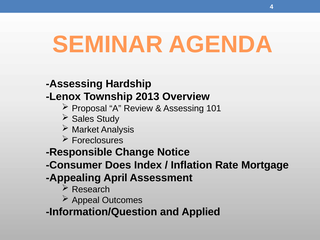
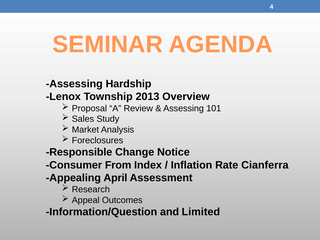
Does: Does -> From
Mortgage: Mortgage -> Cianferra
Applied: Applied -> Limited
